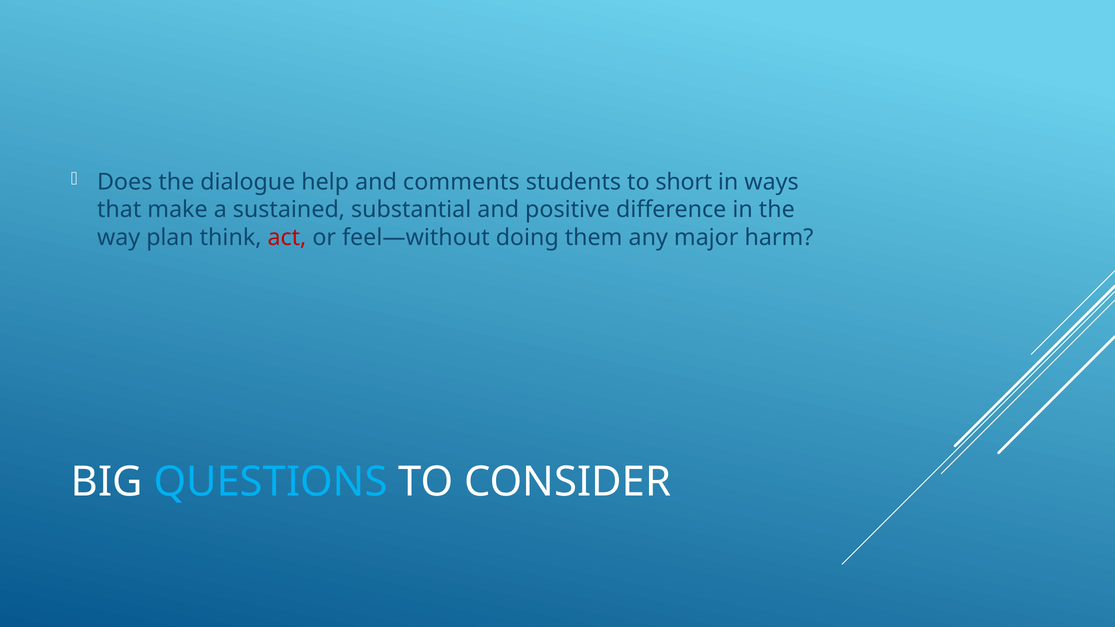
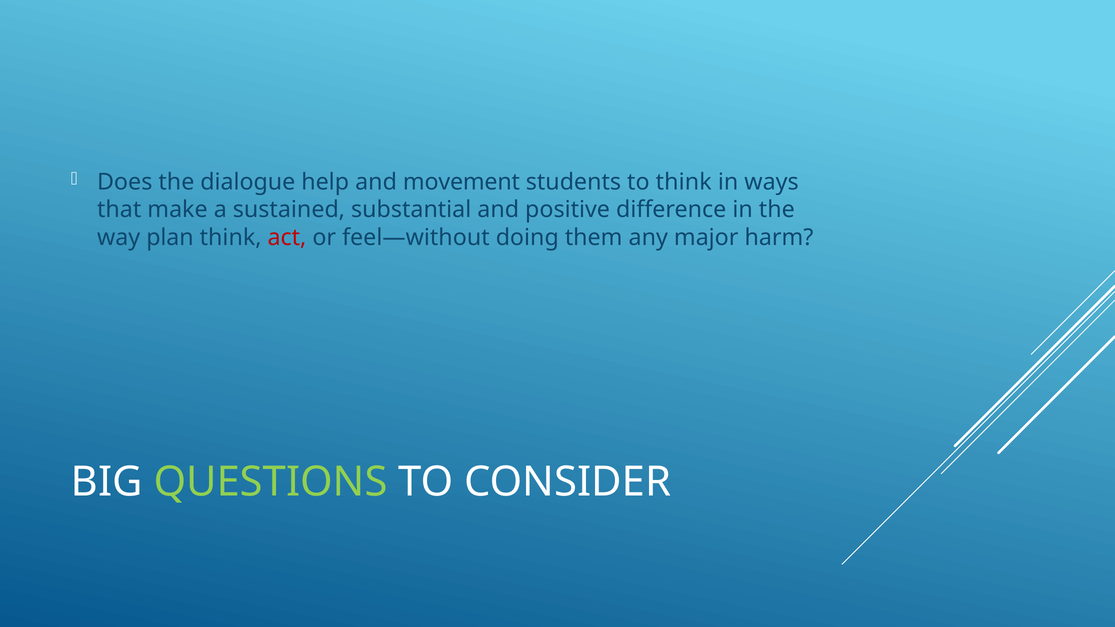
comments: comments -> movement
to short: short -> think
QUESTIONS colour: light blue -> light green
